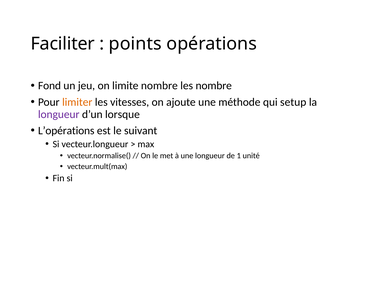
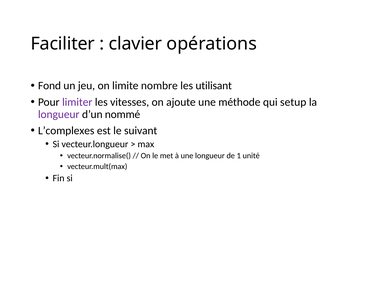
points: points -> clavier
les nombre: nombre -> utilisant
limiter colour: orange -> purple
lorsque: lorsque -> nommé
L’opérations: L’opérations -> L’complexes
